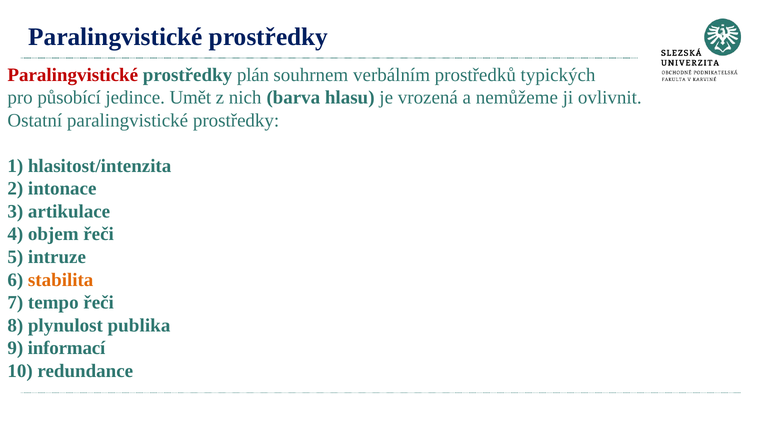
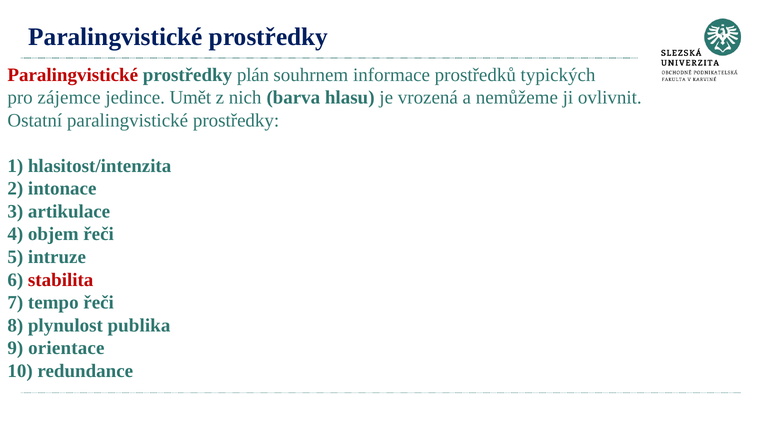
verbálním: verbálním -> informace
působící: působící -> zájemce
stabilita colour: orange -> red
informací: informací -> orientace
